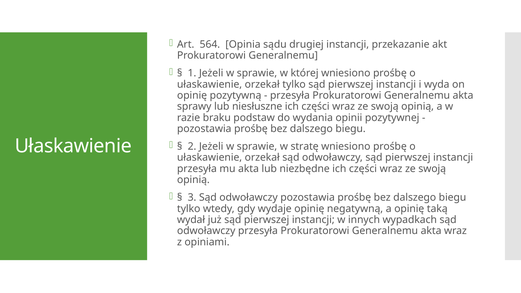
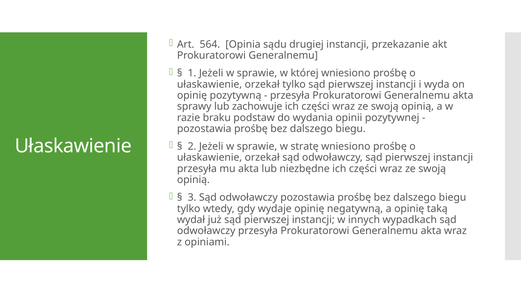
niesłuszne: niesłuszne -> zachowuje
